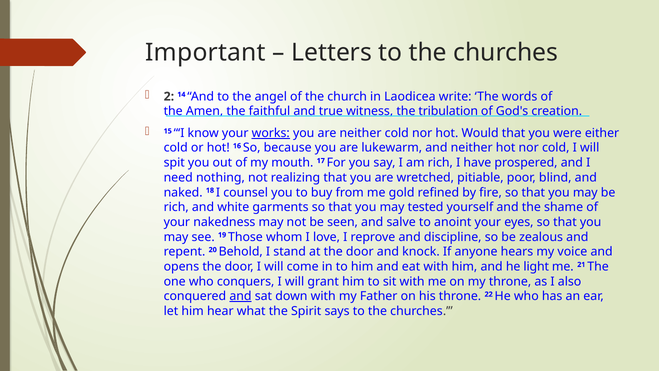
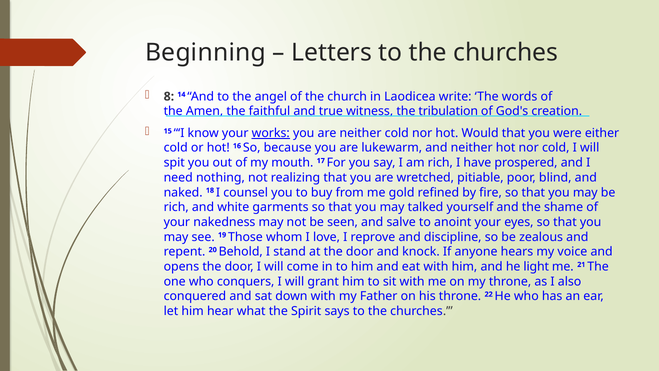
Important: Important -> Beginning
2: 2 -> 8
tested: tested -> talked
and at (240, 296) underline: present -> none
